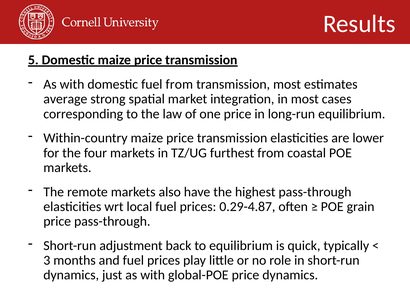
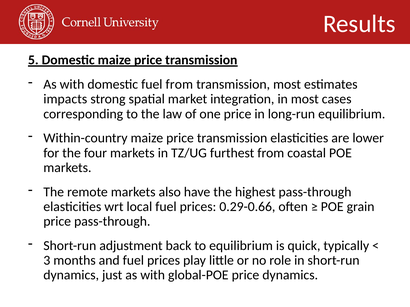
average: average -> impacts
0.29-4.87: 0.29-4.87 -> 0.29-0.66
